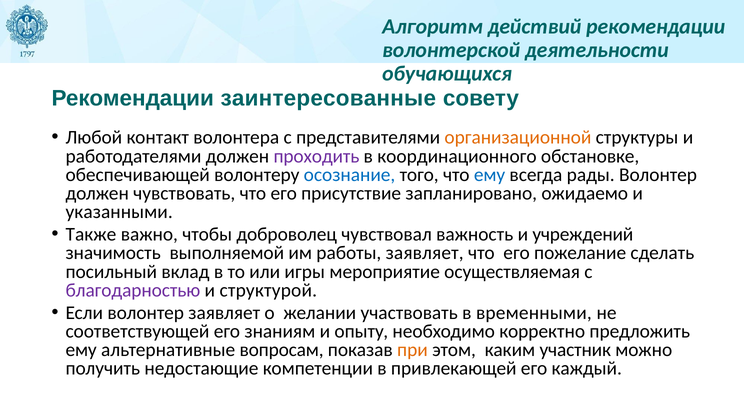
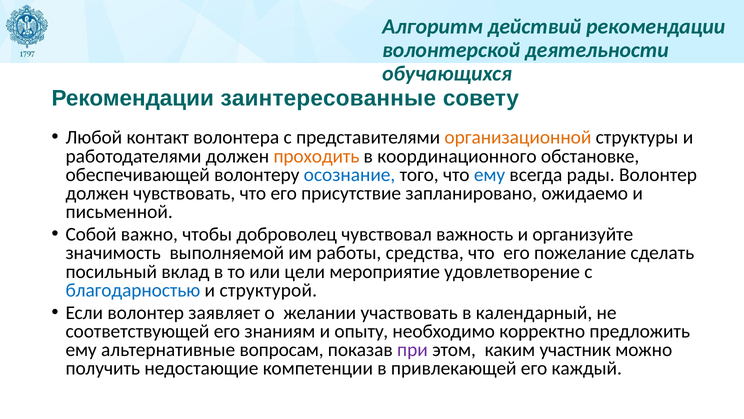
проходить colour: purple -> orange
указанными: указанными -> письменной
Также: Также -> Собой
учреждений: учреждений -> организуйте
работы заявляет: заявляет -> средства
игры: игры -> цели
осуществляемая: осуществляемая -> удовлетворение
благодарностью colour: purple -> blue
временными: временными -> календарный
при colour: orange -> purple
